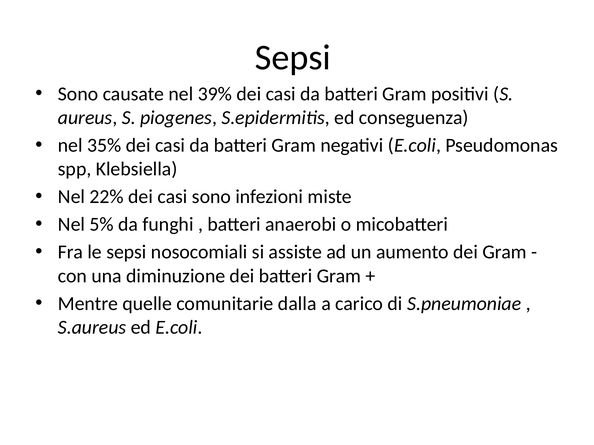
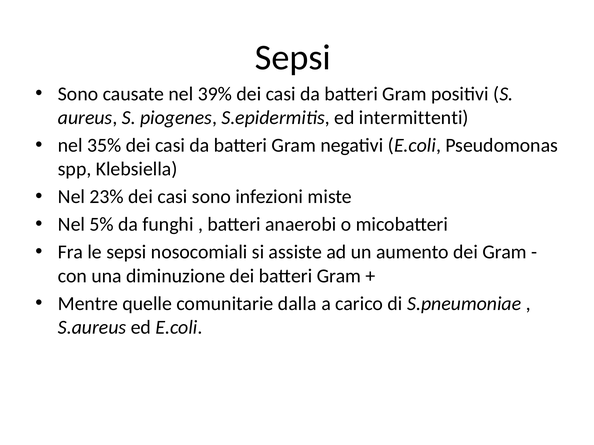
conseguenza: conseguenza -> intermittenti
22%: 22% -> 23%
